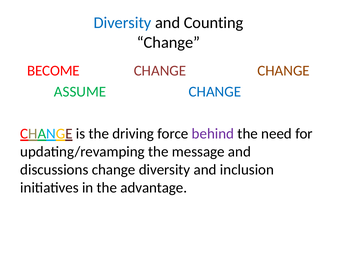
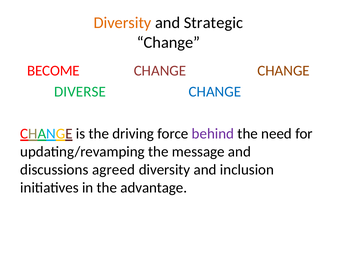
Diversity at (122, 23) colour: blue -> orange
Counting: Counting -> Strategic
ASSUME: ASSUME -> DIVERSE
discussions change: change -> agreed
